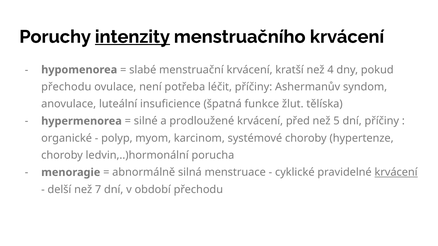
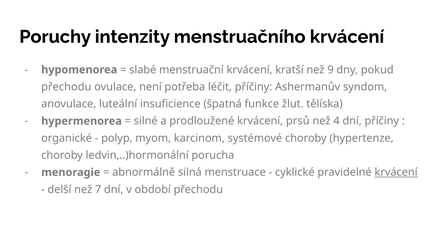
intenzity underline: present -> none
4: 4 -> 9
před: před -> prsů
5: 5 -> 4
